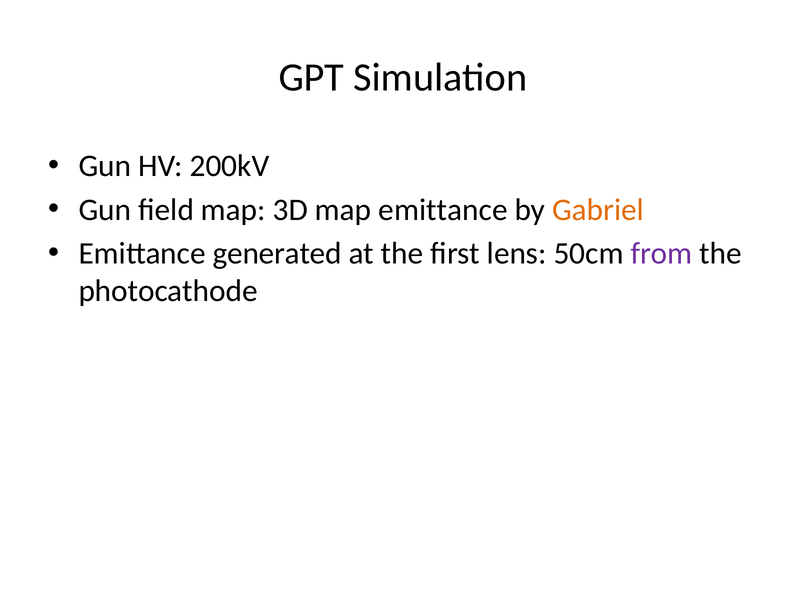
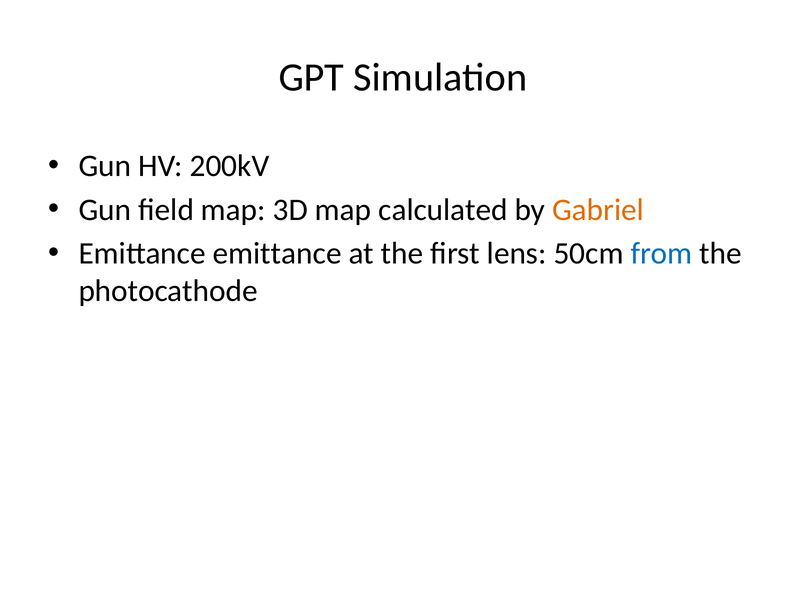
map emittance: emittance -> calculated
Emittance generated: generated -> emittance
from colour: purple -> blue
